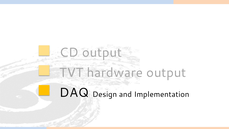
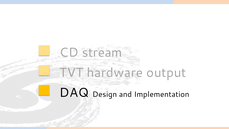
CD output: output -> stream
